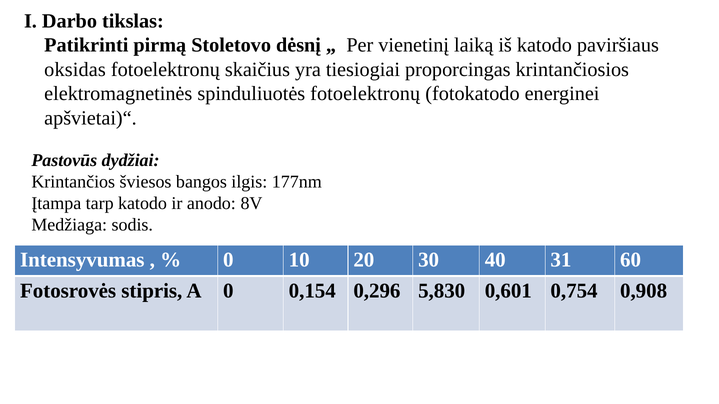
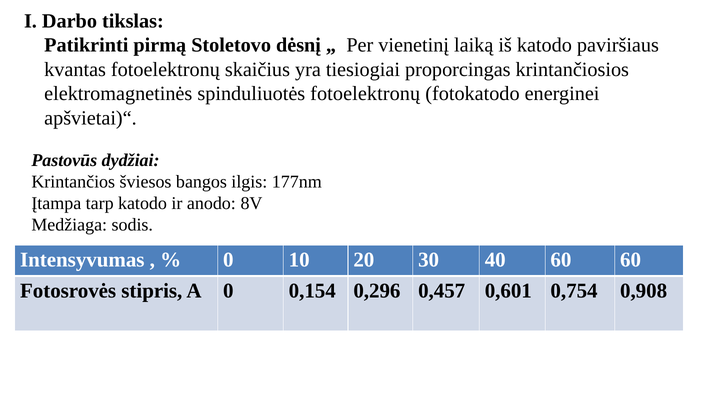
oksidas: oksidas -> kvantas
40 31: 31 -> 60
5,830: 5,830 -> 0,457
